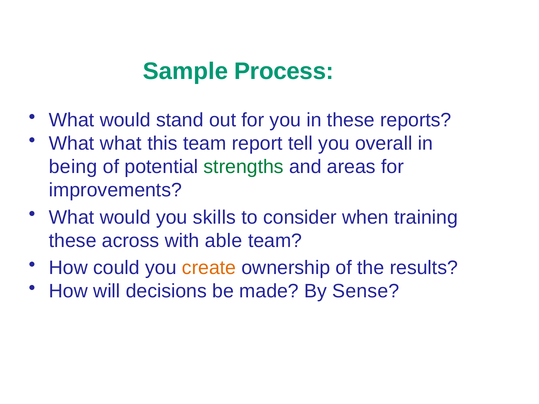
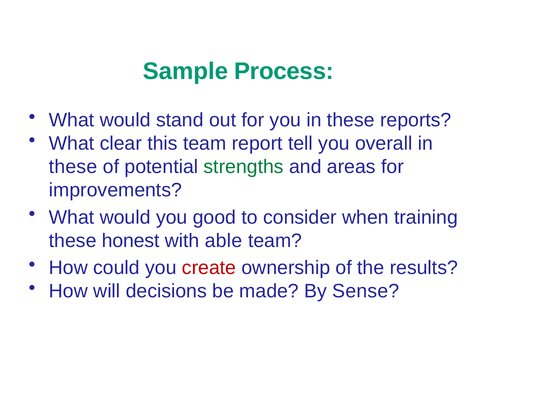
What what: what -> clear
being at (73, 167): being -> these
skills: skills -> good
across: across -> honest
create colour: orange -> red
